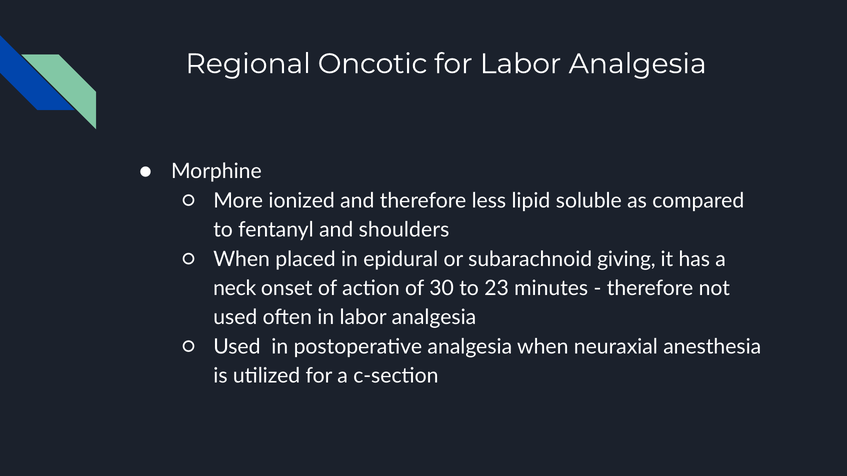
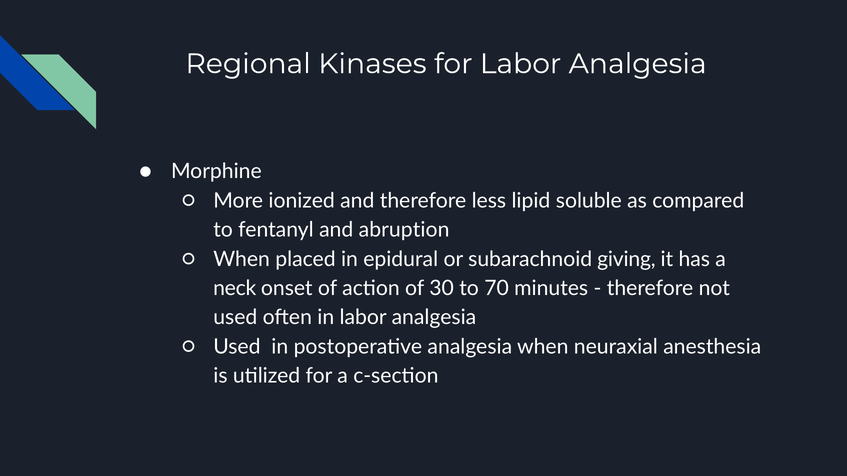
Oncotic: Oncotic -> Kinases
shoulders: shoulders -> abruption
23: 23 -> 70
